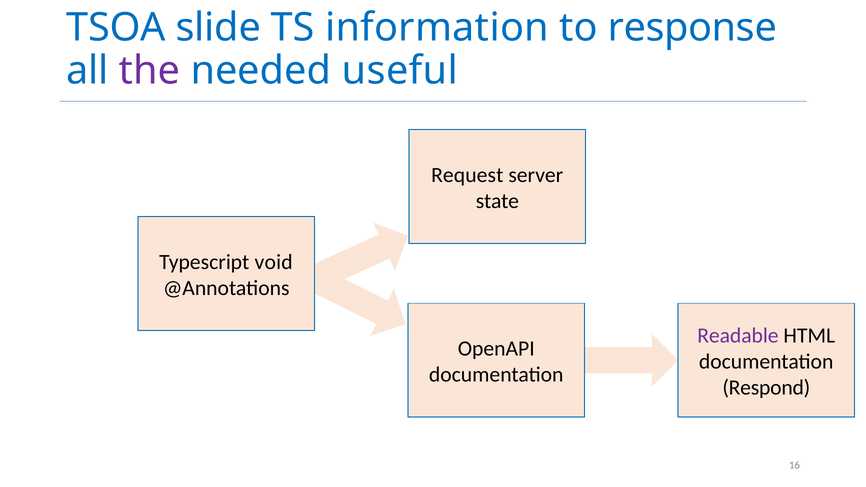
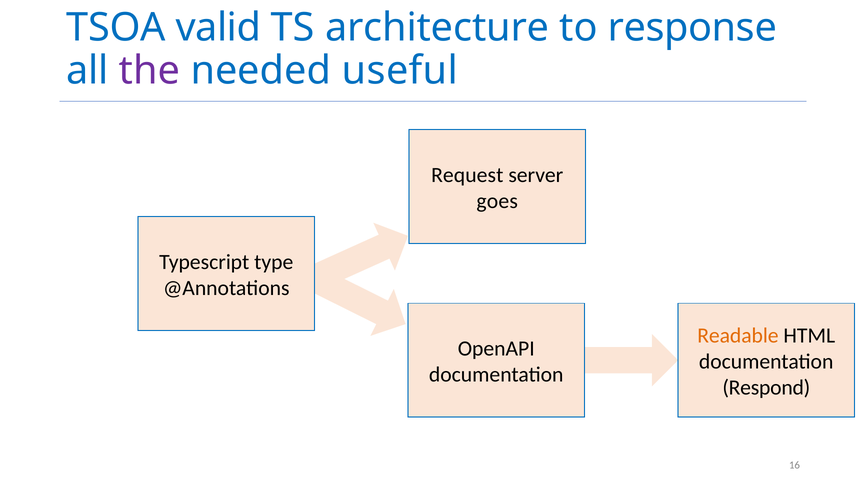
slide: slide -> valid
information: information -> architecture
state: state -> goes
void: void -> type
Readable colour: purple -> orange
